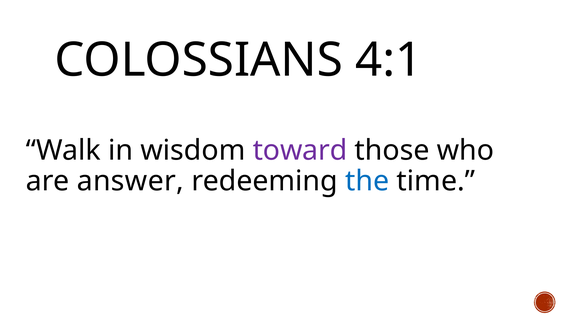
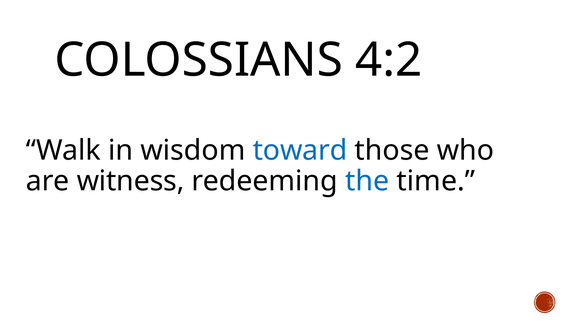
4:1: 4:1 -> 4:2
toward colour: purple -> blue
answer: answer -> witness
